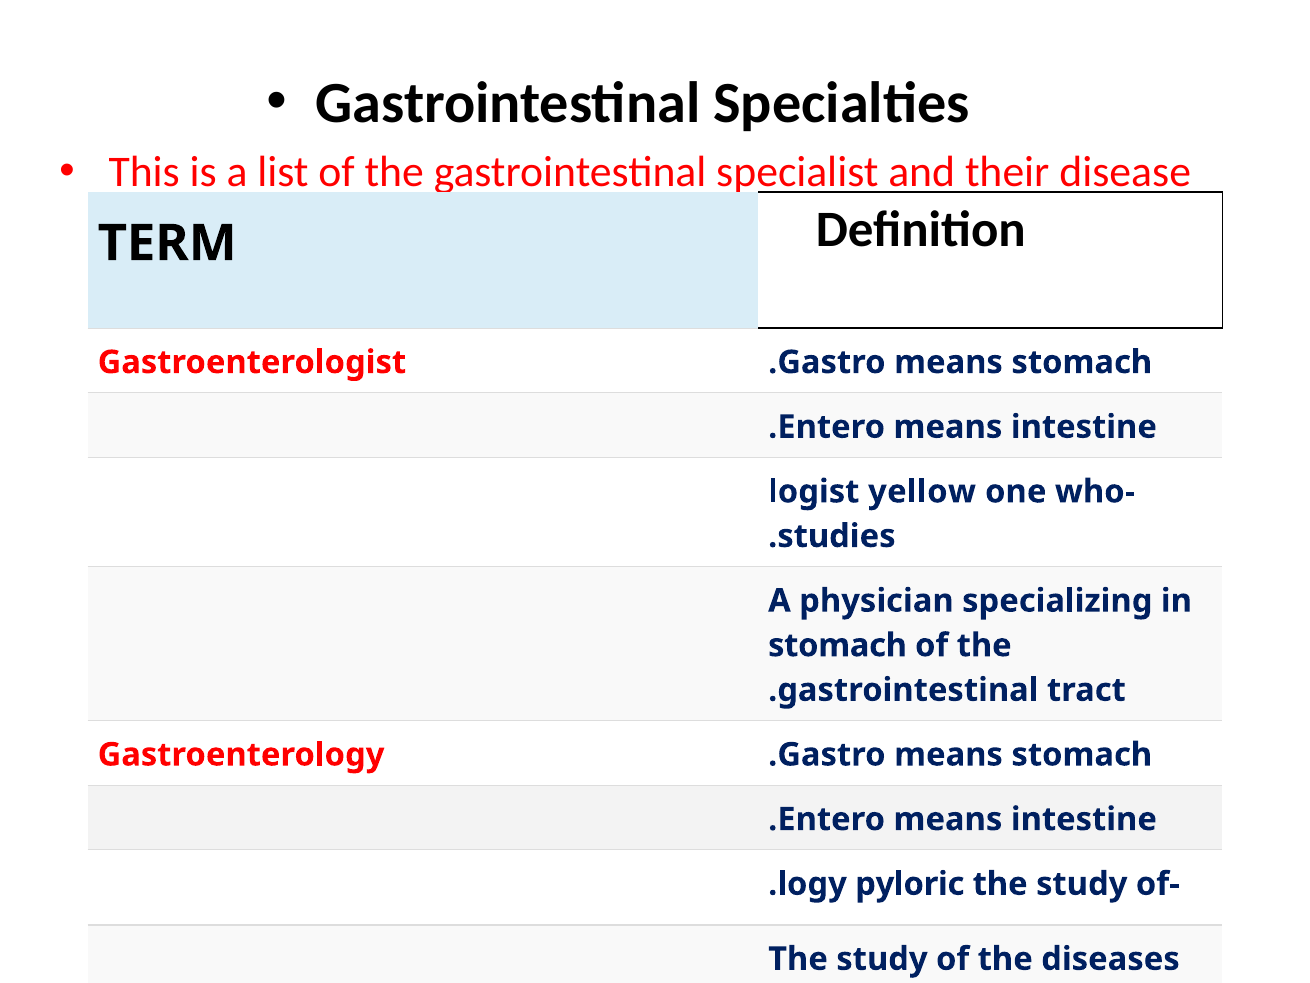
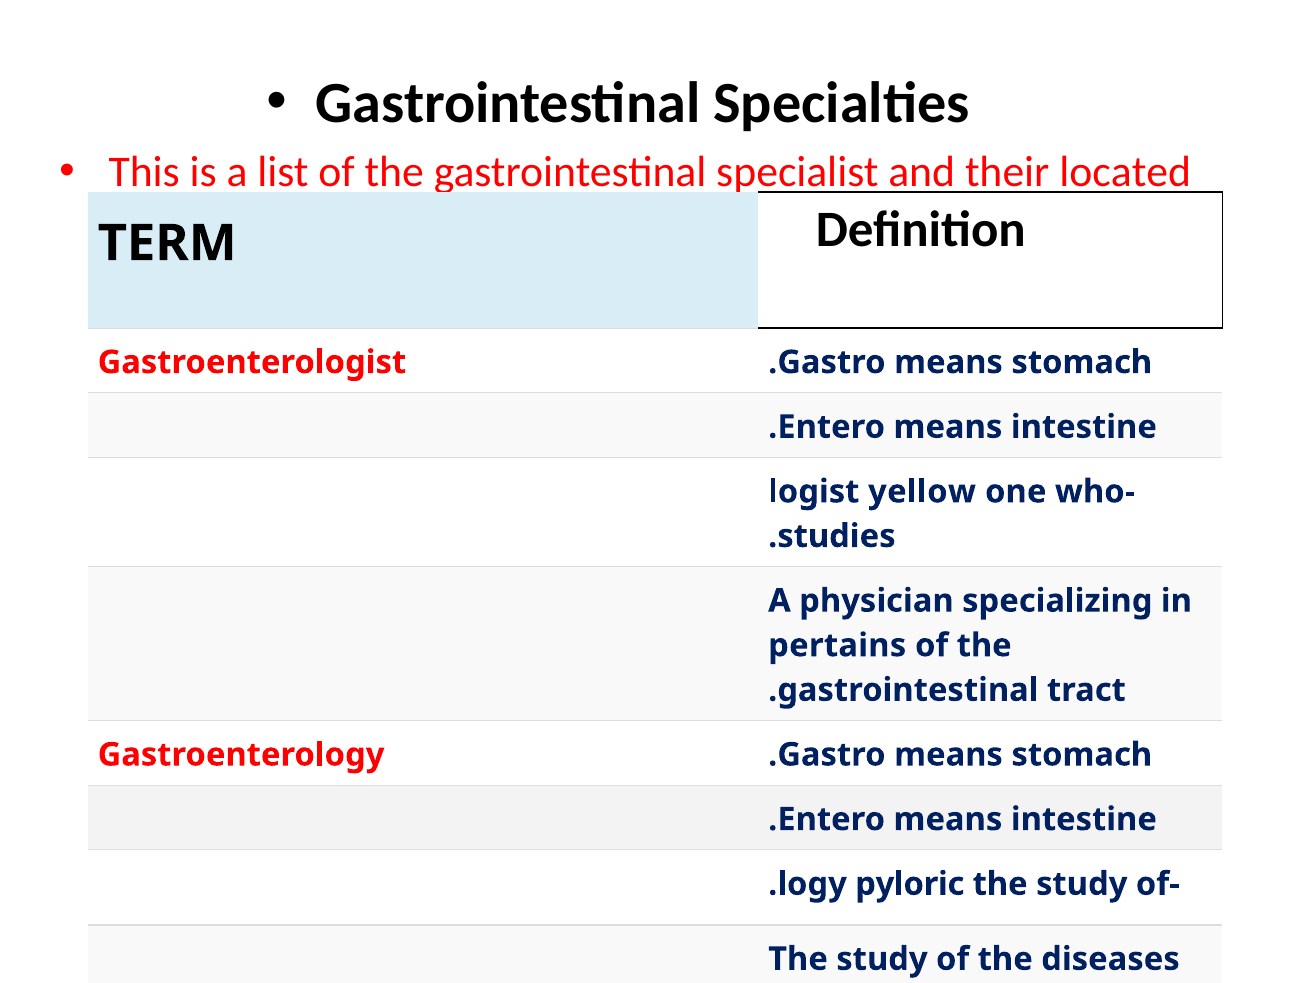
disease: disease -> located
stomach at (838, 645): stomach -> pertains
